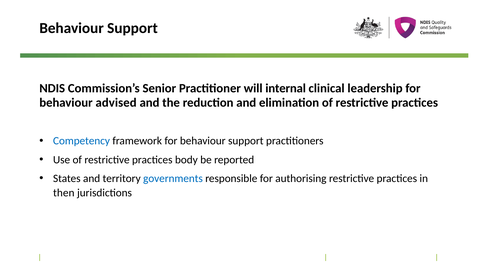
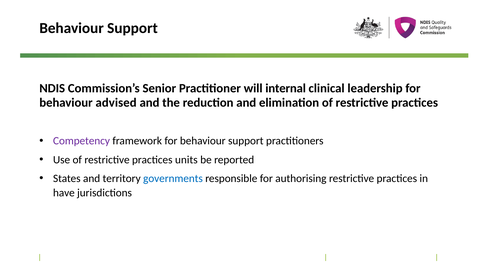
Competency colour: blue -> purple
body: body -> units
then: then -> have
